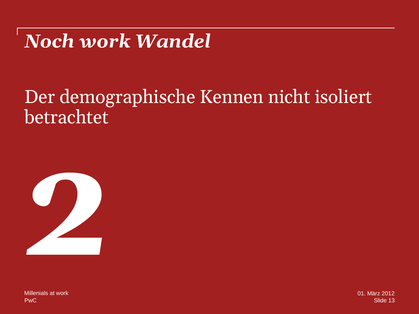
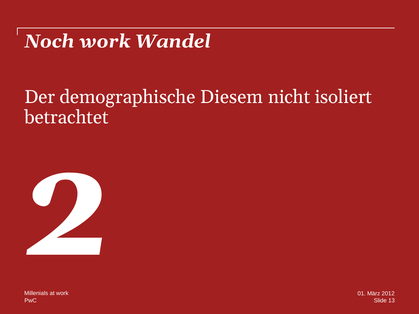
Kennen: Kennen -> Diesem
